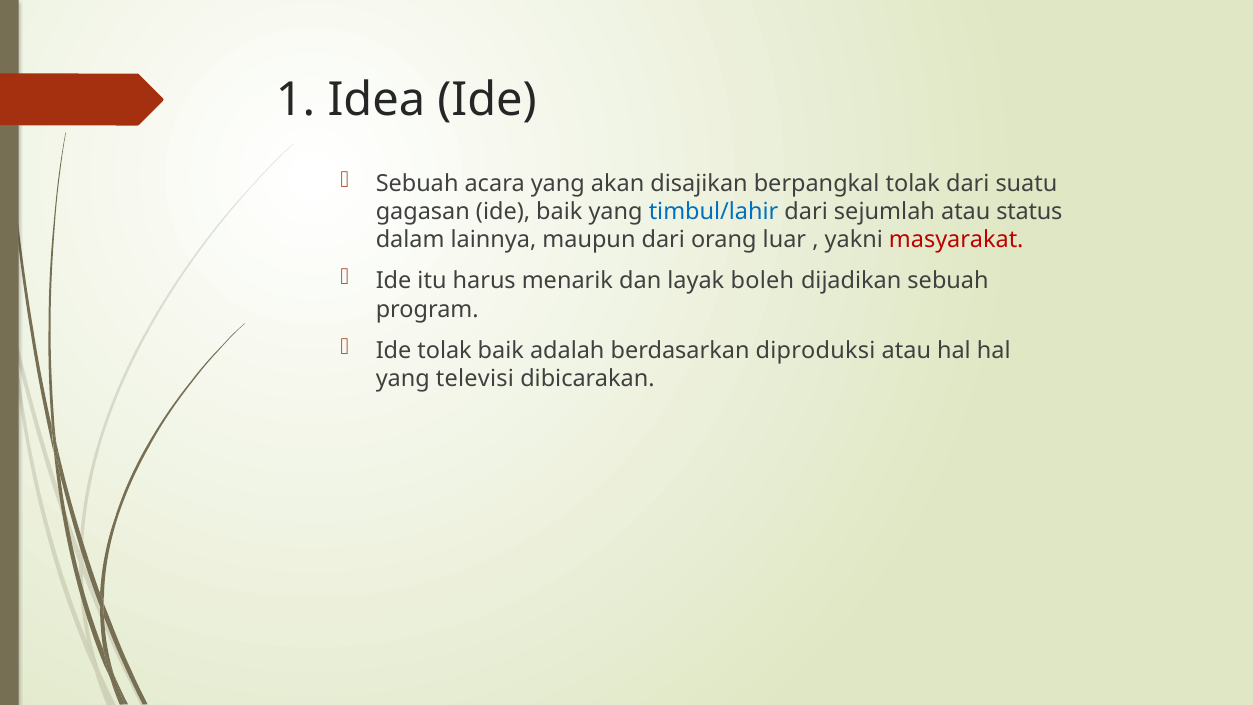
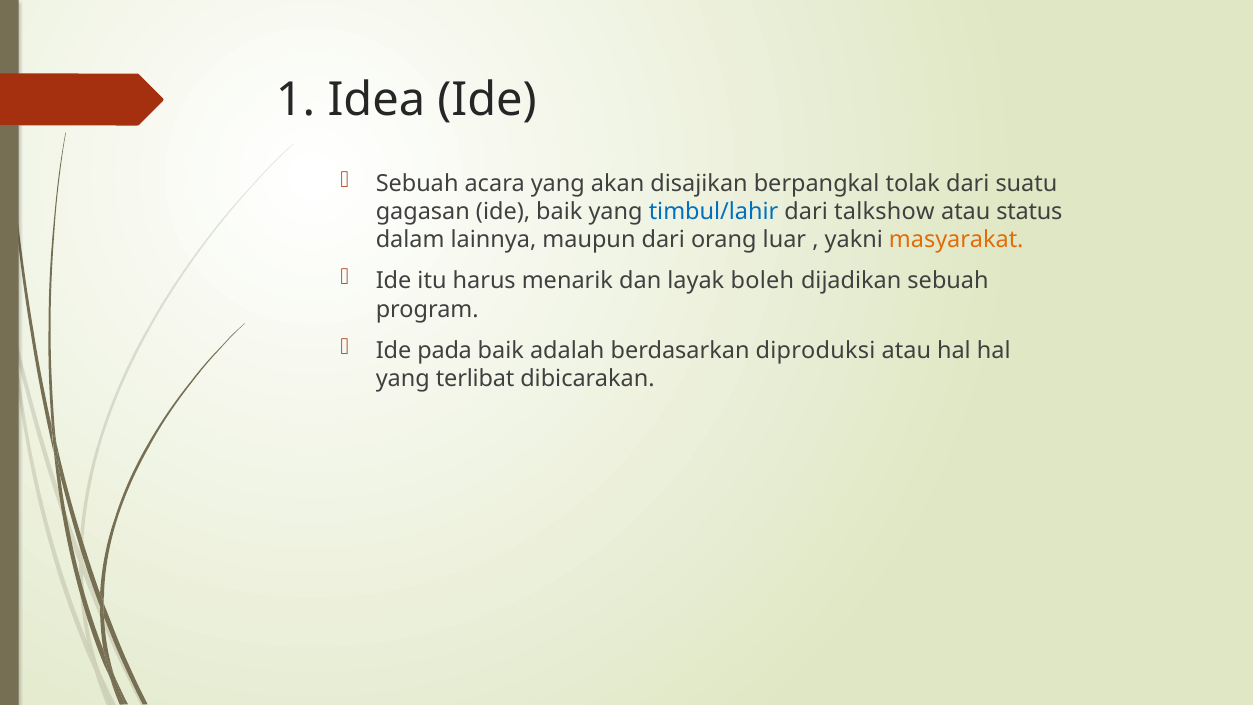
sejumlah: sejumlah -> talkshow
masyarakat colour: red -> orange
Ide tolak: tolak -> pada
televisi: televisi -> terlibat
